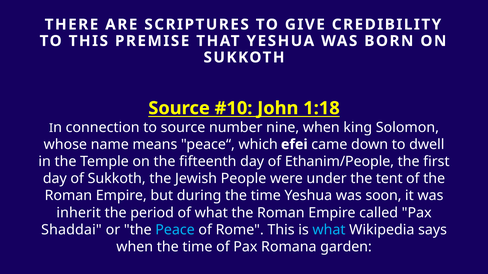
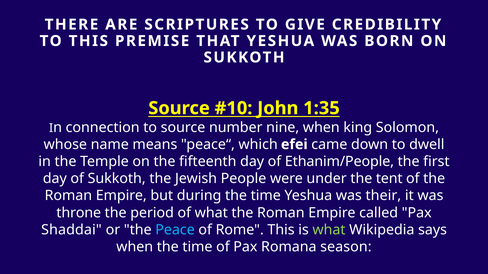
1:18: 1:18 -> 1:35
soon: soon -> their
inherit: inherit -> throne
what at (329, 230) colour: light blue -> light green
garden: garden -> season
